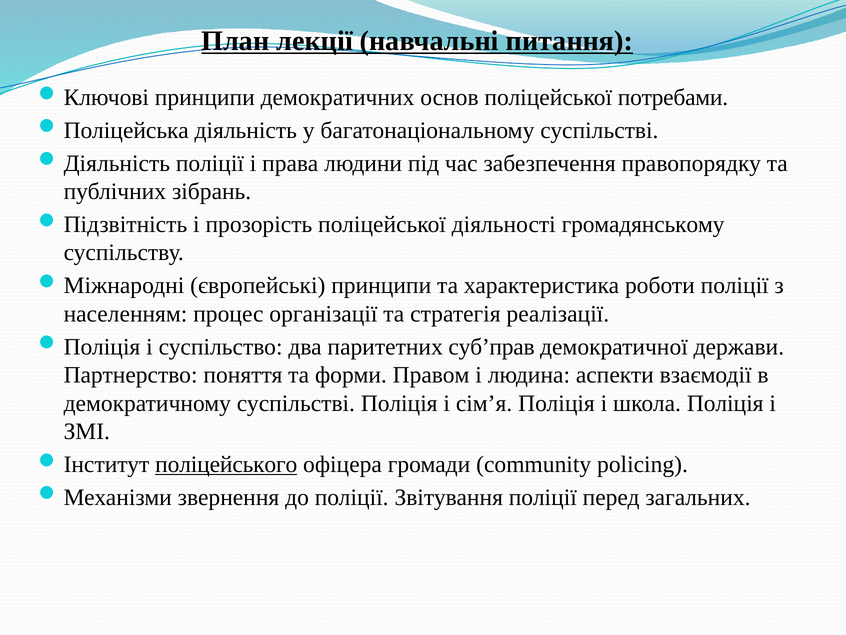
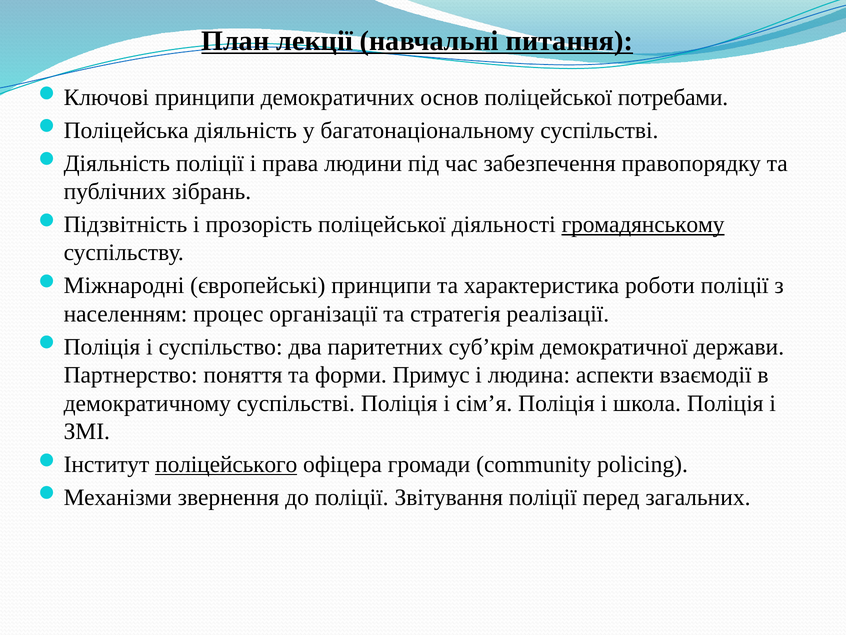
громадянському underline: none -> present
суб’прав: суб’прав -> суб’крім
Правом: Правом -> Примус
